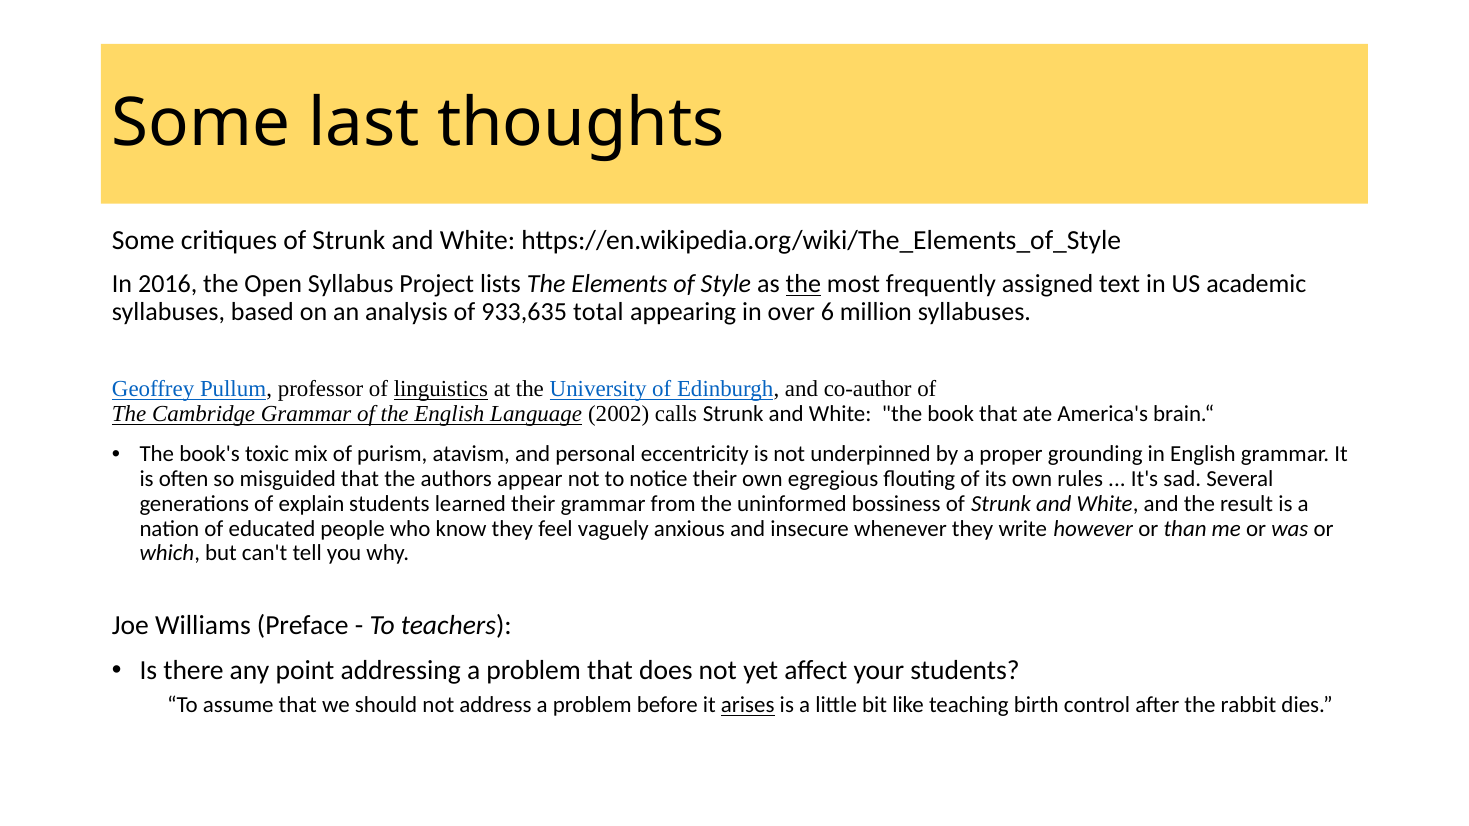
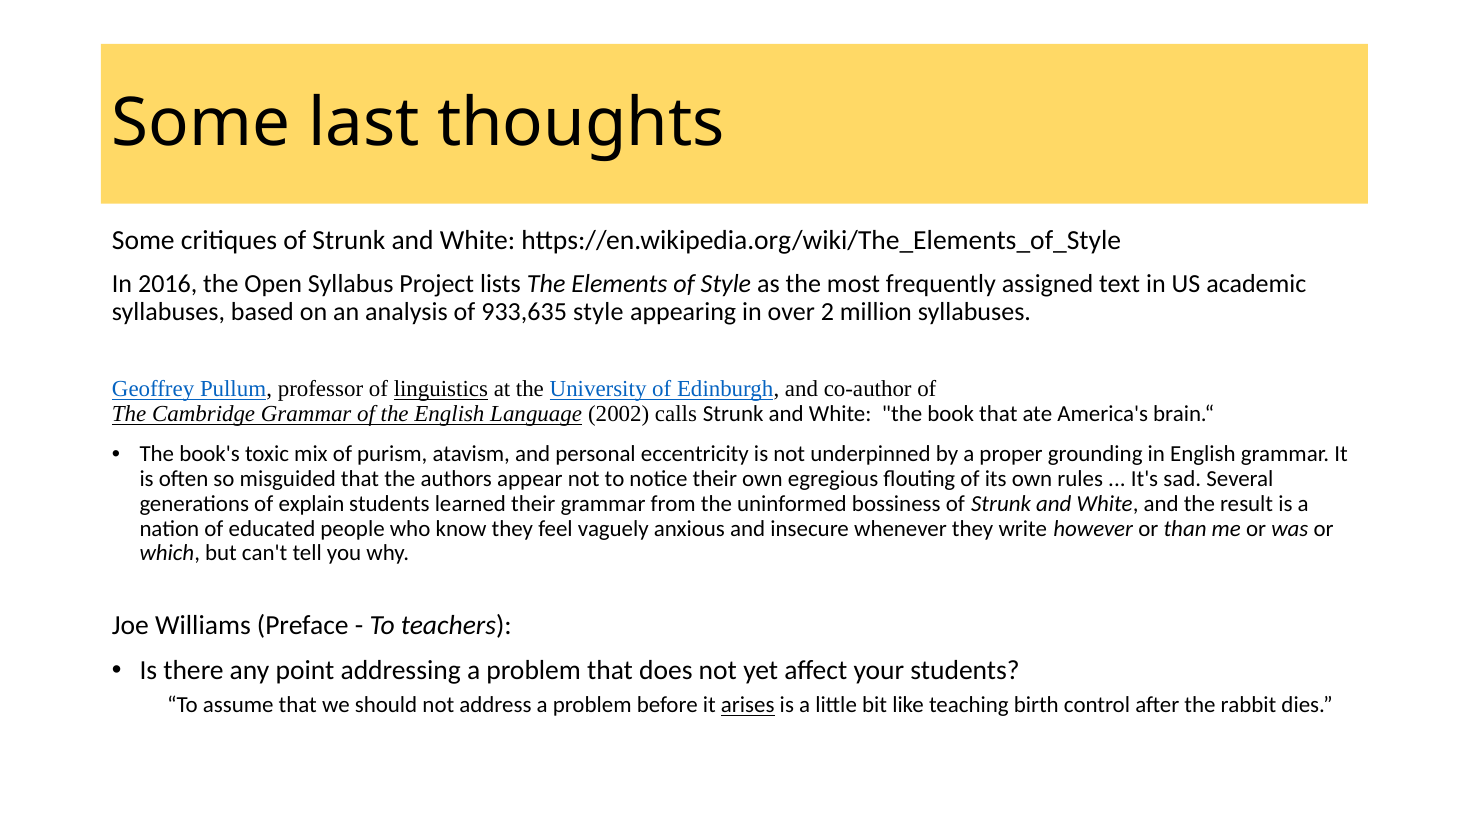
the at (803, 284) underline: present -> none
933,635 total: total -> style
6: 6 -> 2
